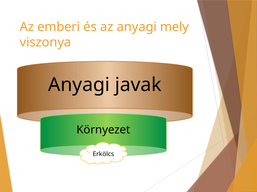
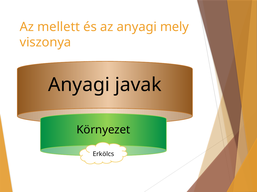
emberi: emberi -> mellett
